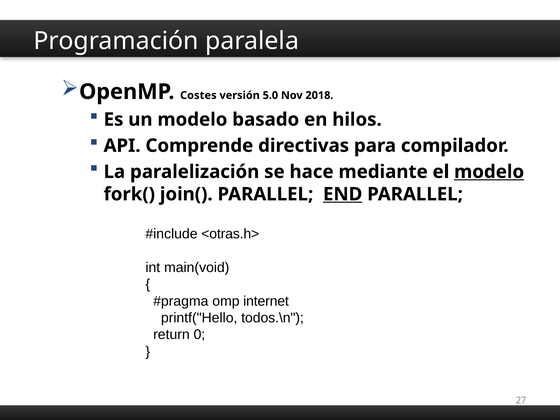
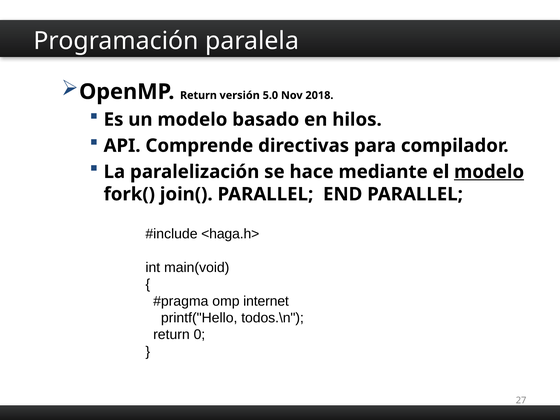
OpenMP Costes: Costes -> Return
END underline: present -> none
<otras.h>: <otras.h> -> <haga.h>
